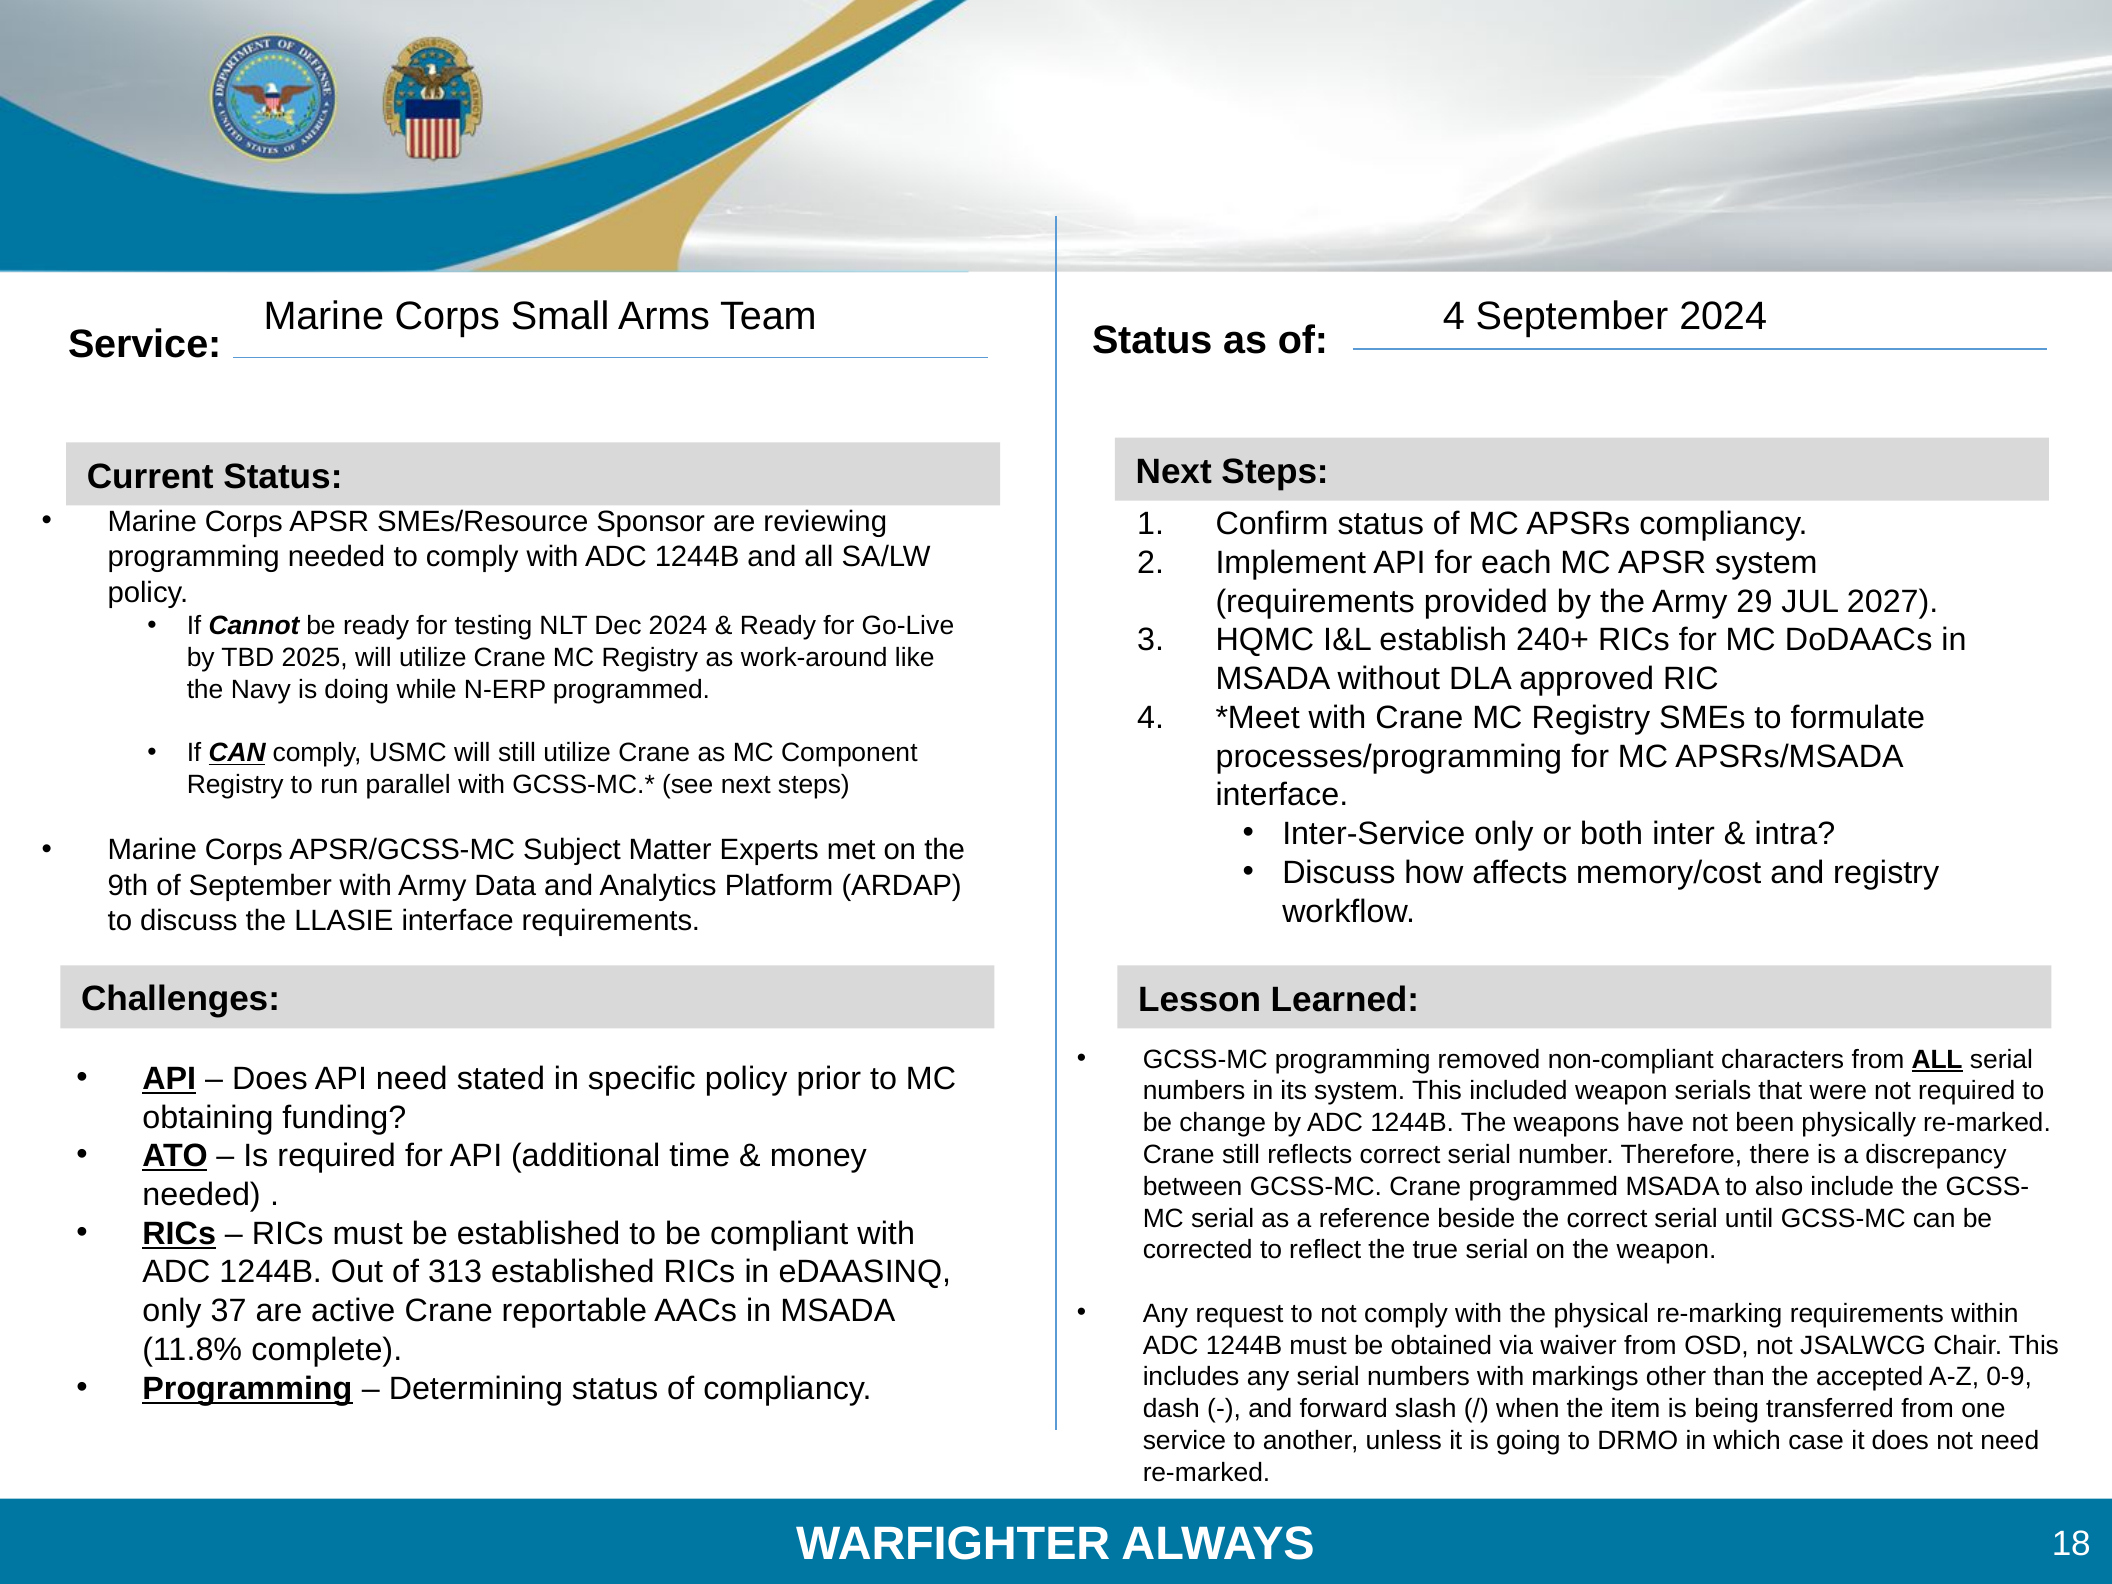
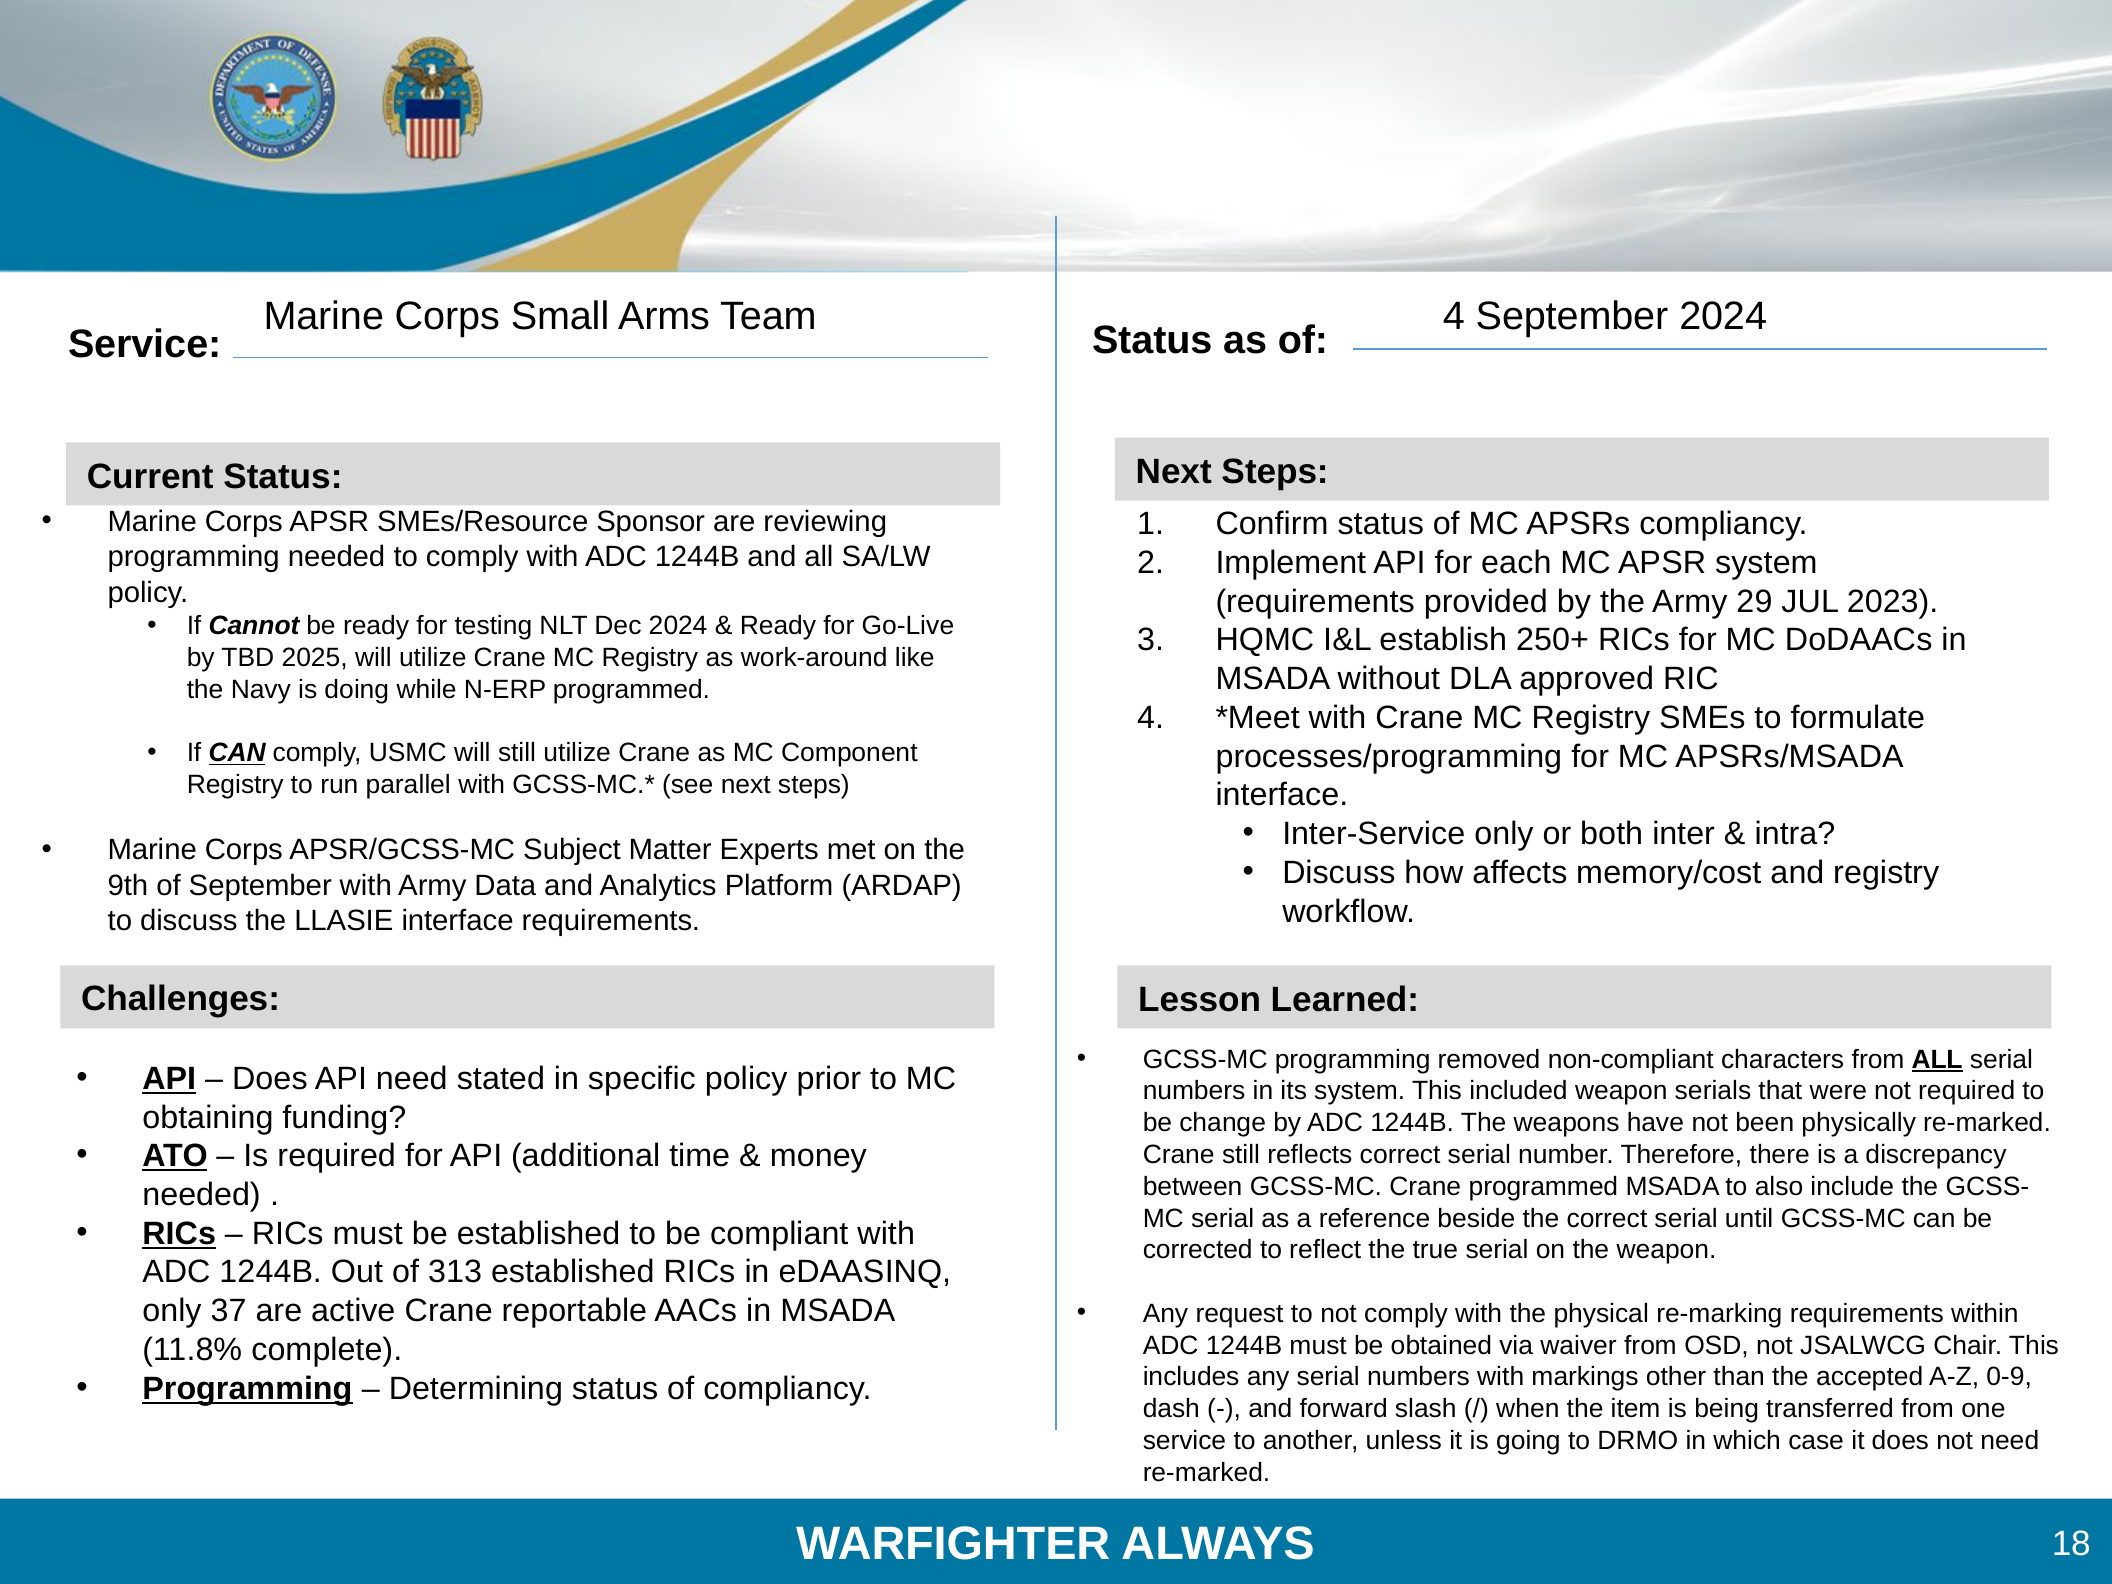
2027: 2027 -> 2023
240+: 240+ -> 250+
